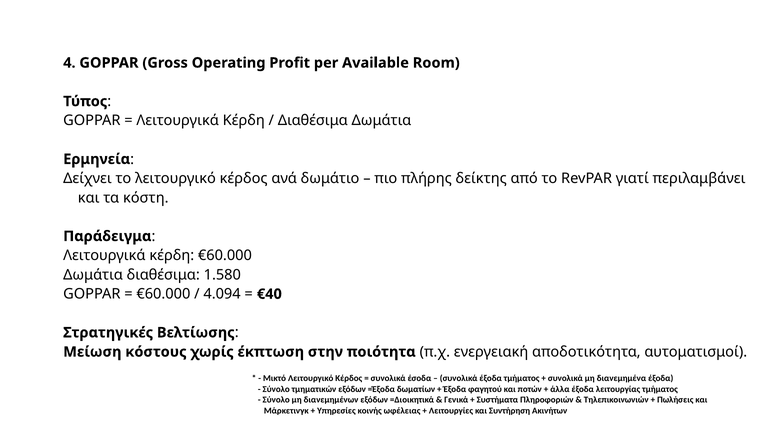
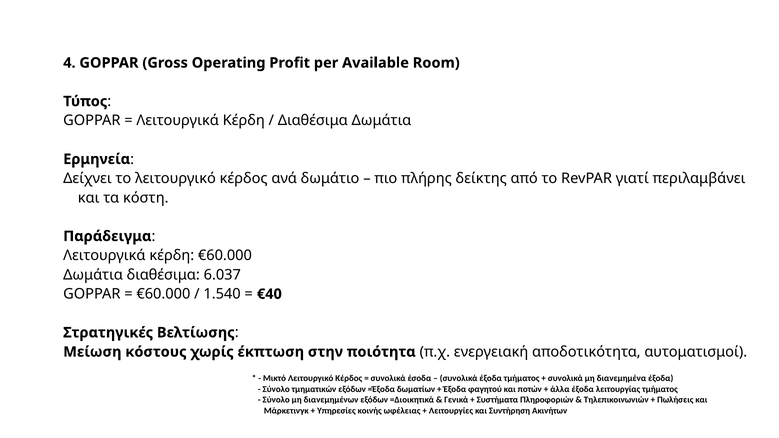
1.580: 1.580 -> 6.037
4.094: 4.094 -> 1.540
